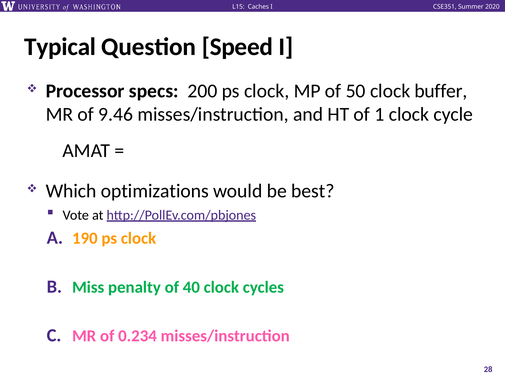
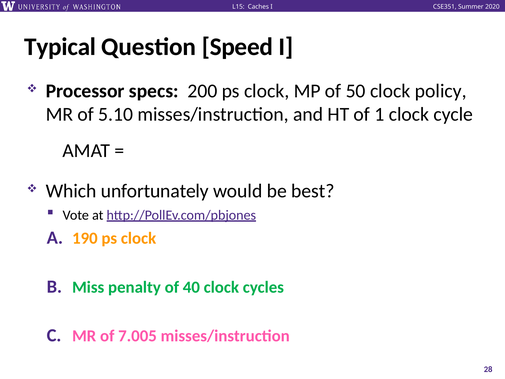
buffer: buffer -> policy
9.46: 9.46 -> 5.10
optimizations: optimizations -> unfortunately
0.234: 0.234 -> 7.005
